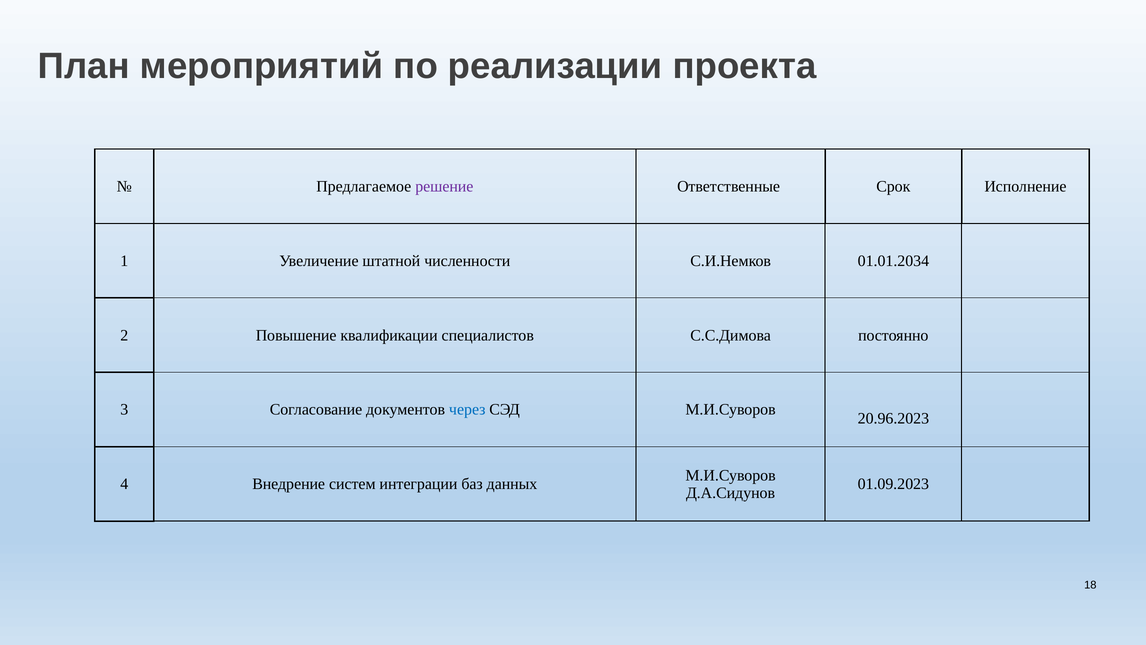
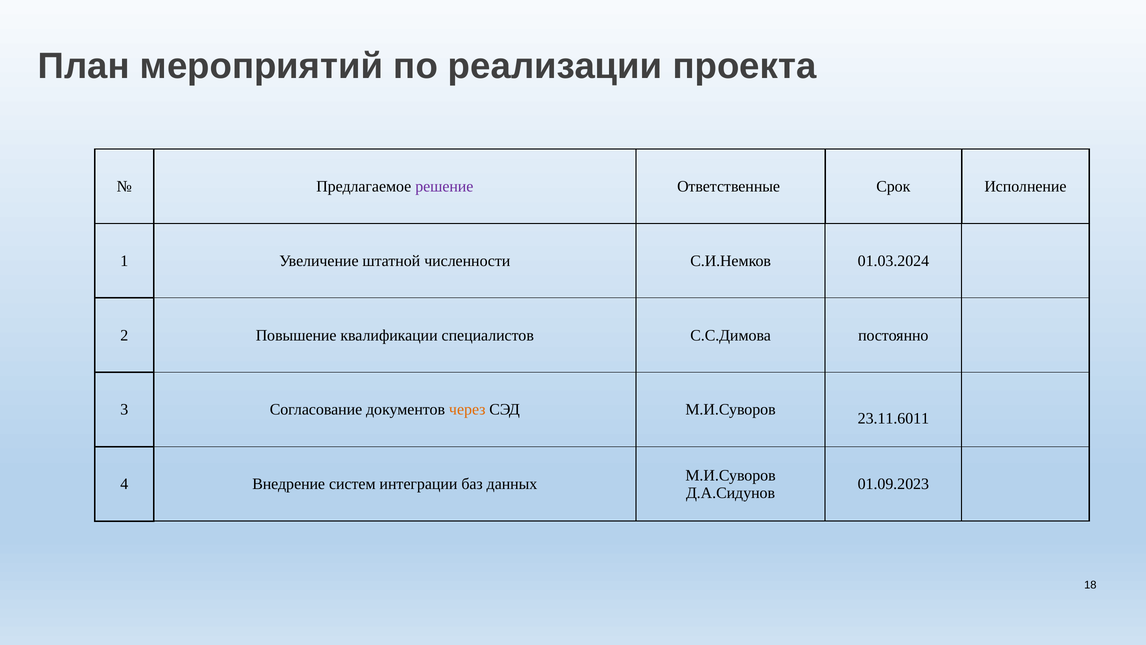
01.01.2034: 01.01.2034 -> 01.03.2024
через colour: blue -> orange
20.96.2023: 20.96.2023 -> 23.11.6011
